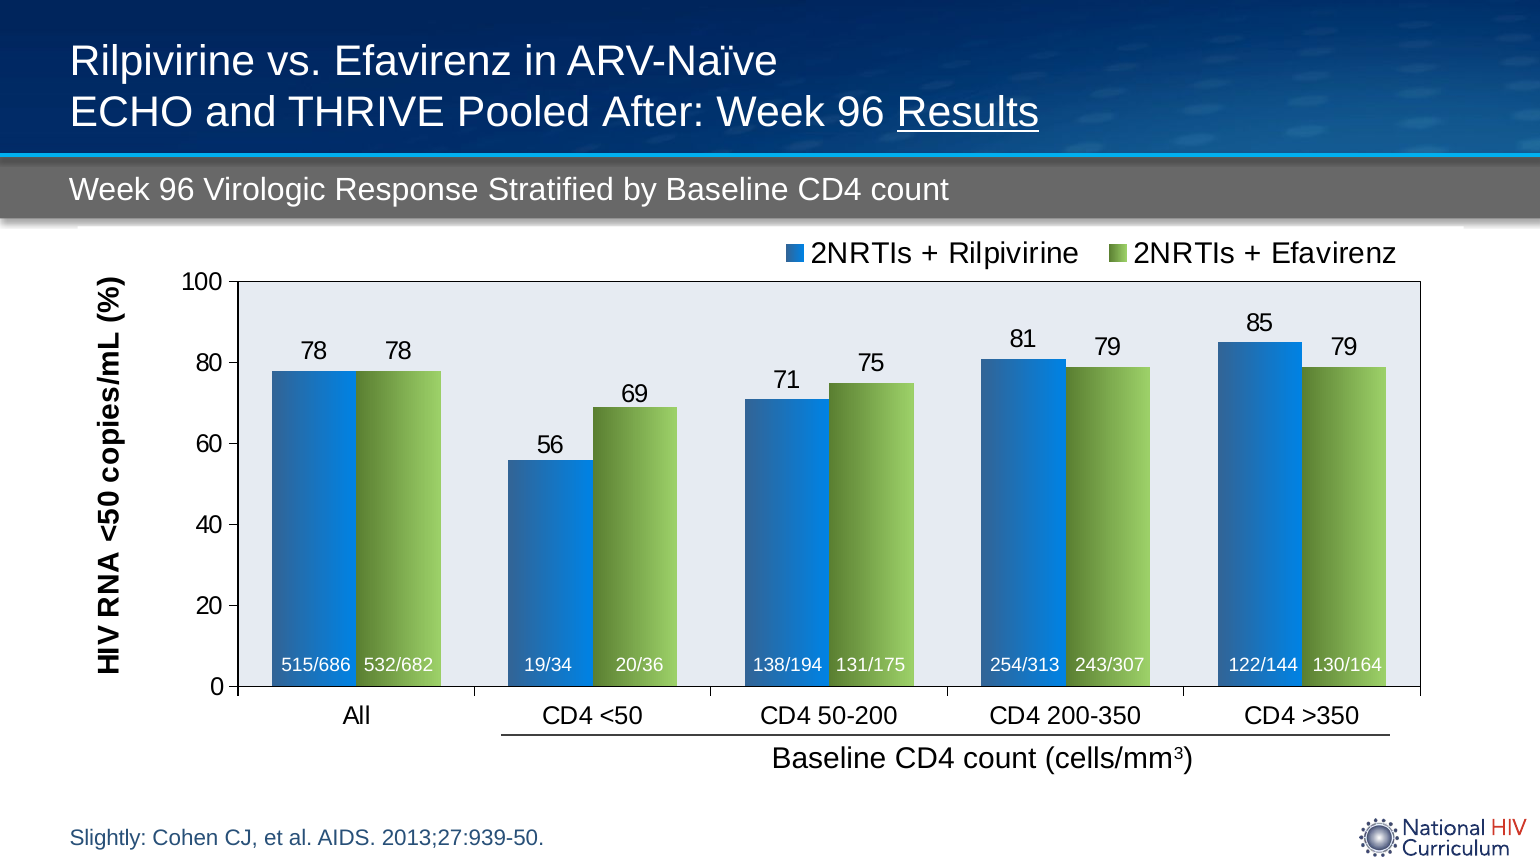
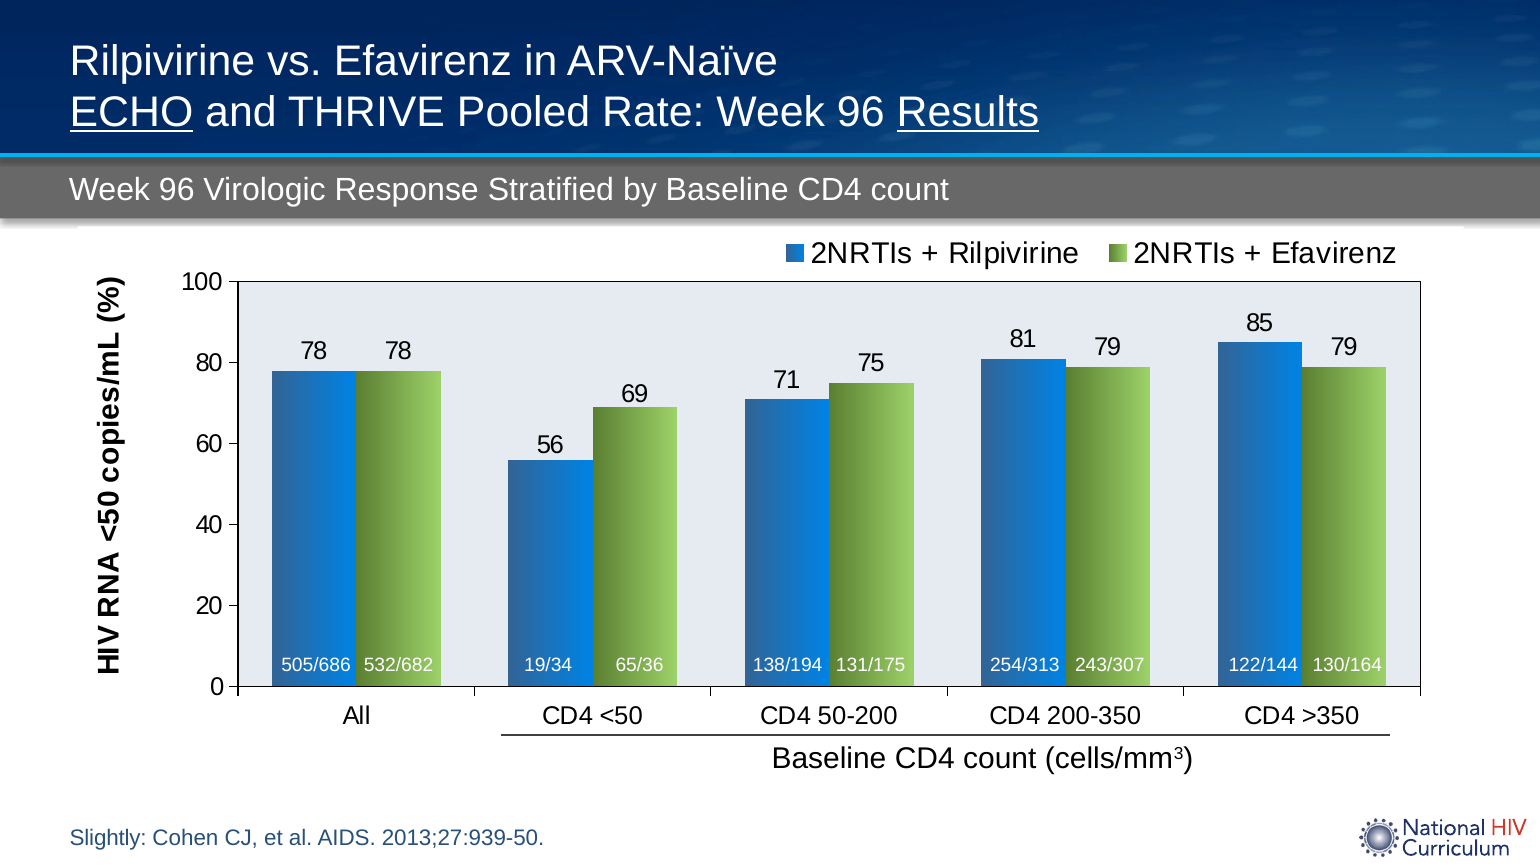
ECHO underline: none -> present
After: After -> Rate
515/686: 515/686 -> 505/686
20/36: 20/36 -> 65/36
